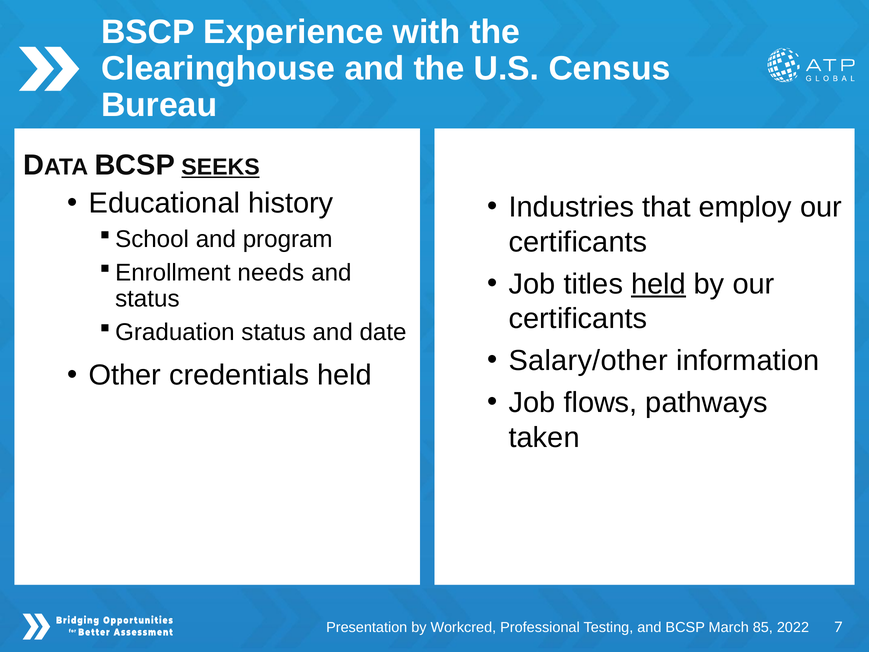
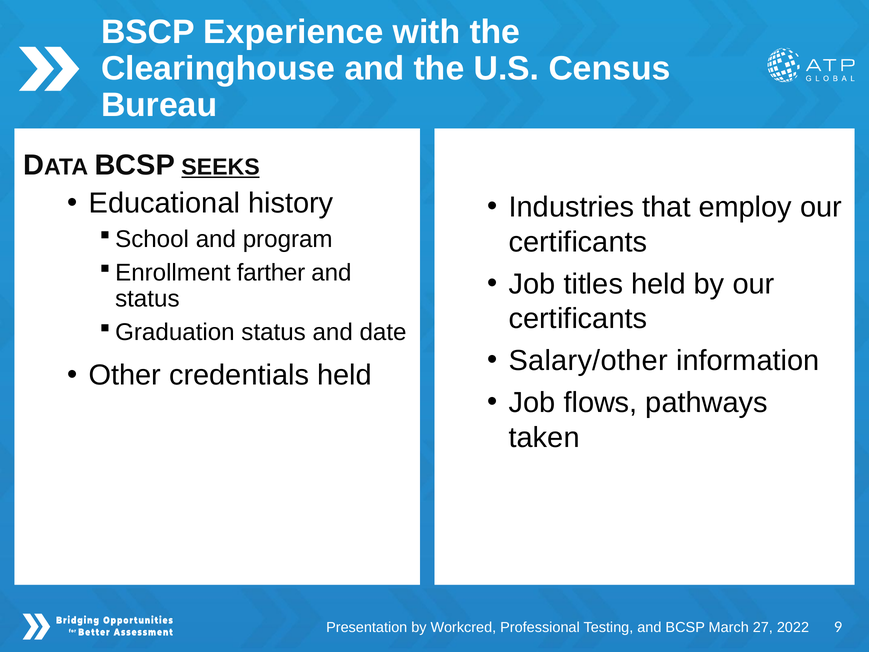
needs: needs -> farther
held at (658, 284) underline: present -> none
85: 85 -> 27
7: 7 -> 9
